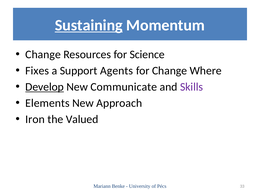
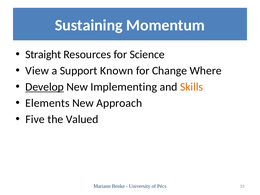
Sustaining underline: present -> none
Change at (43, 55): Change -> Straight
Fixes: Fixes -> View
Agents: Agents -> Known
Communicate: Communicate -> Implementing
Skills colour: purple -> orange
Iron: Iron -> Five
